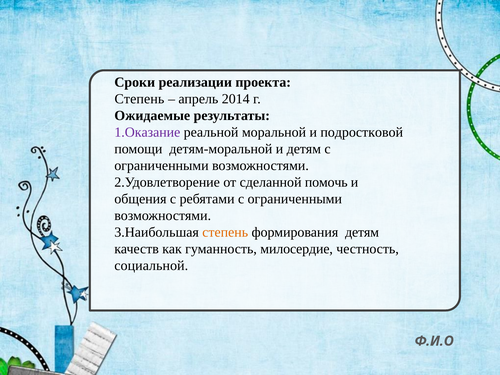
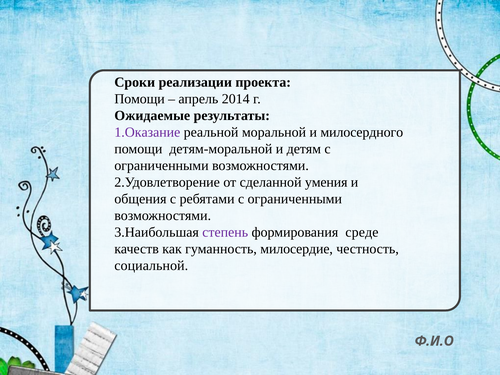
Степень at (139, 99): Степень -> Помощи
подростковой: подростковой -> милосердного
помочь: помочь -> умения
степень at (225, 232) colour: orange -> purple
формирования детям: детям -> среде
